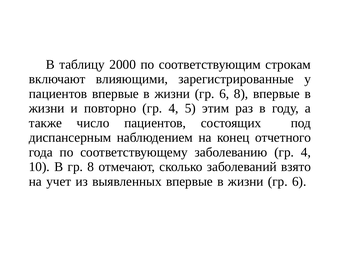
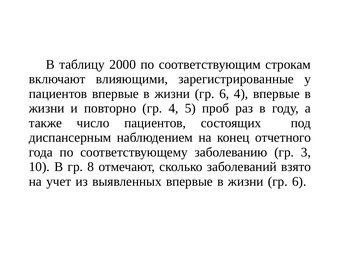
6 8: 8 -> 4
этим: этим -> проб
заболеванию гр 4: 4 -> 3
